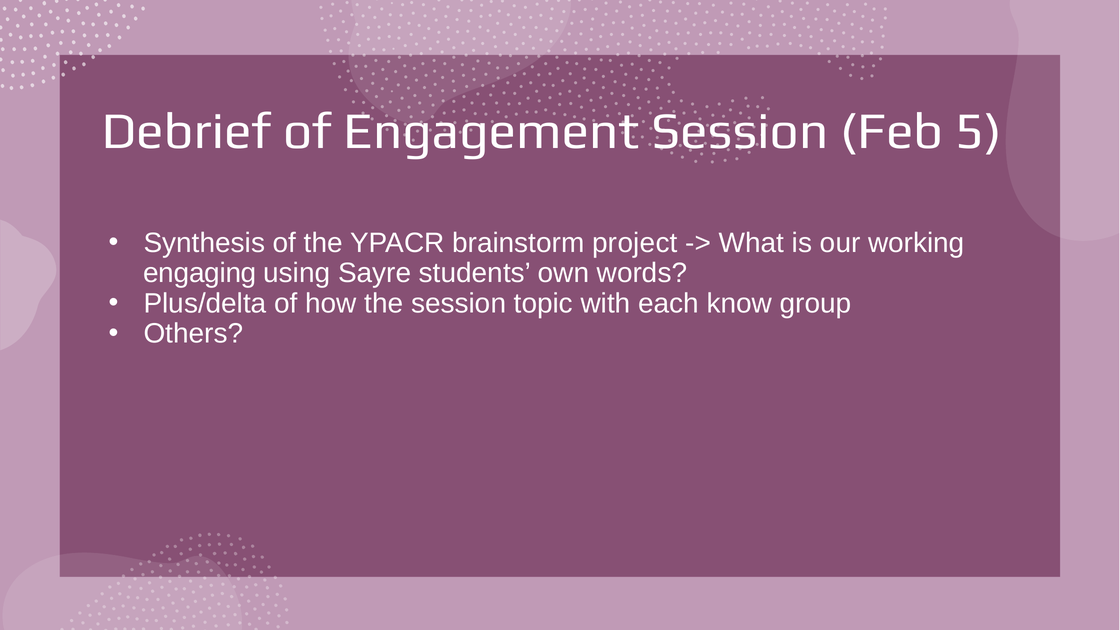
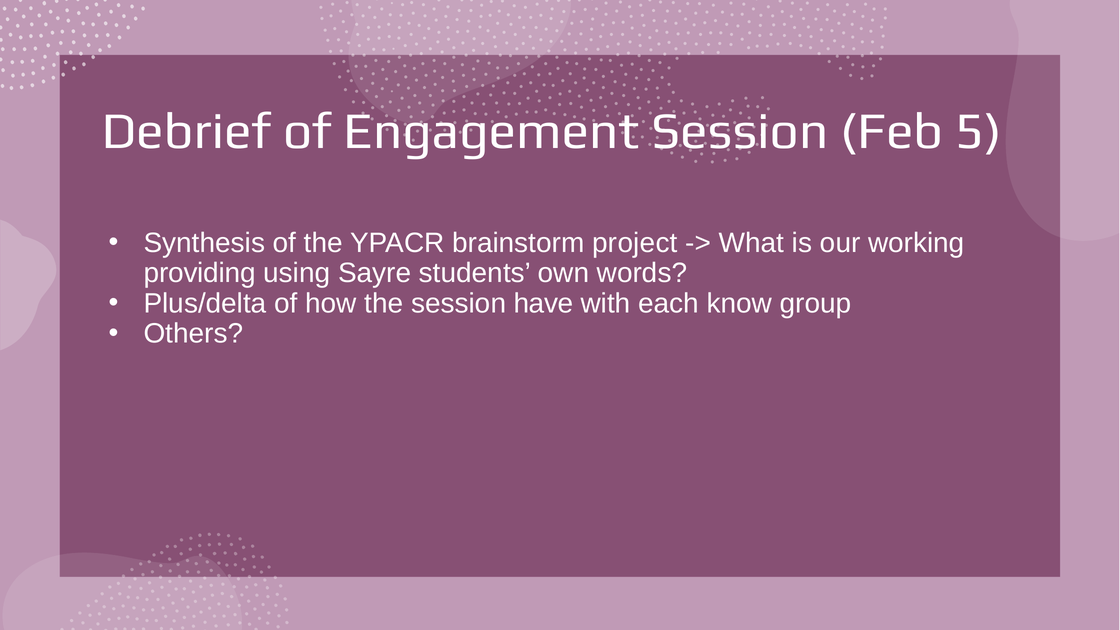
engaging: engaging -> providing
topic: topic -> have
